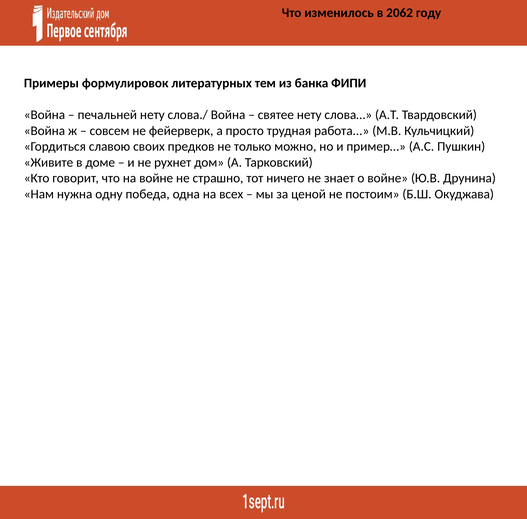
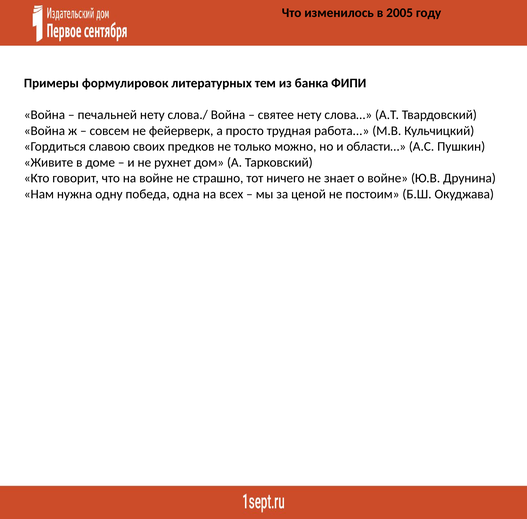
2062: 2062 -> 2005
пример…: пример… -> области…
